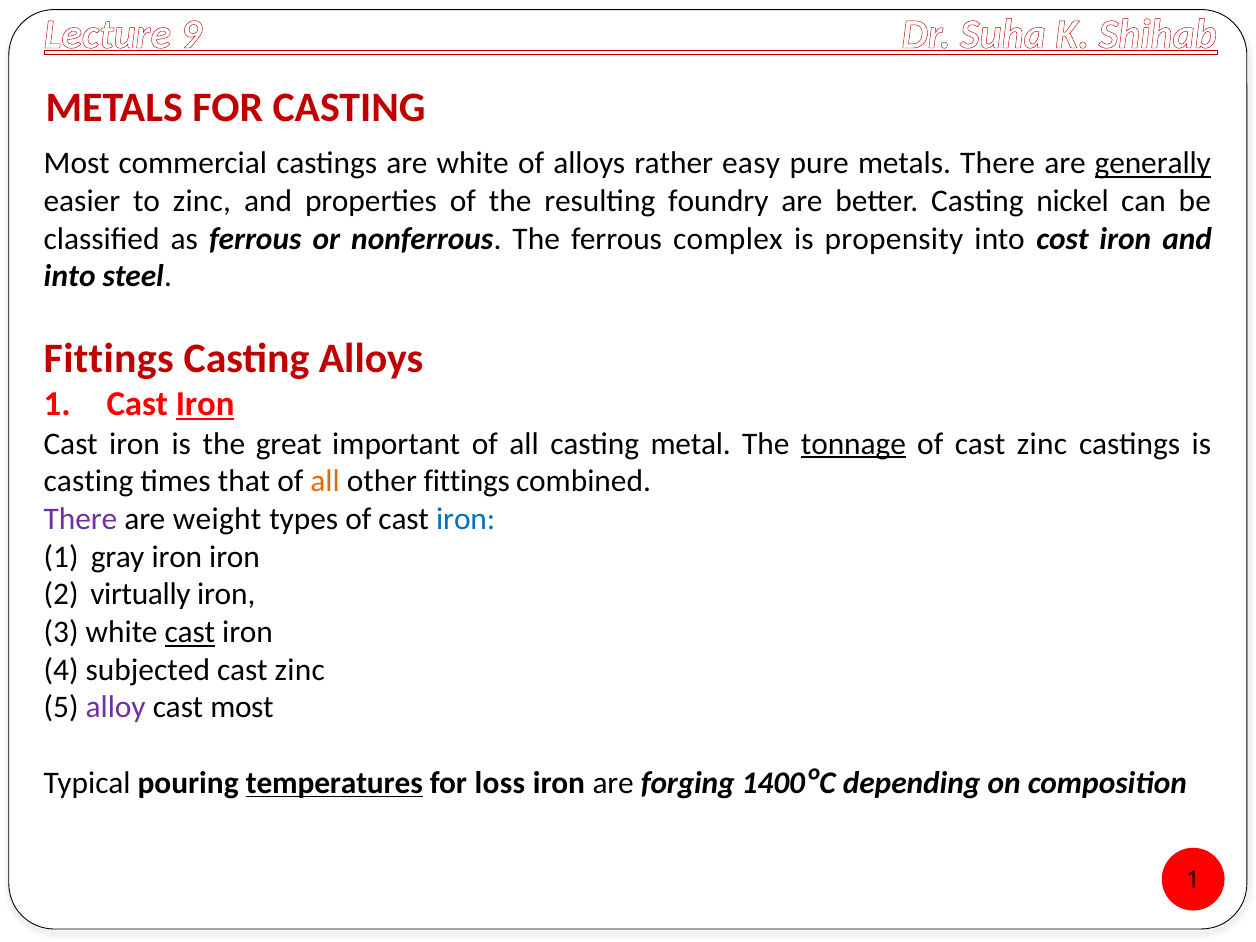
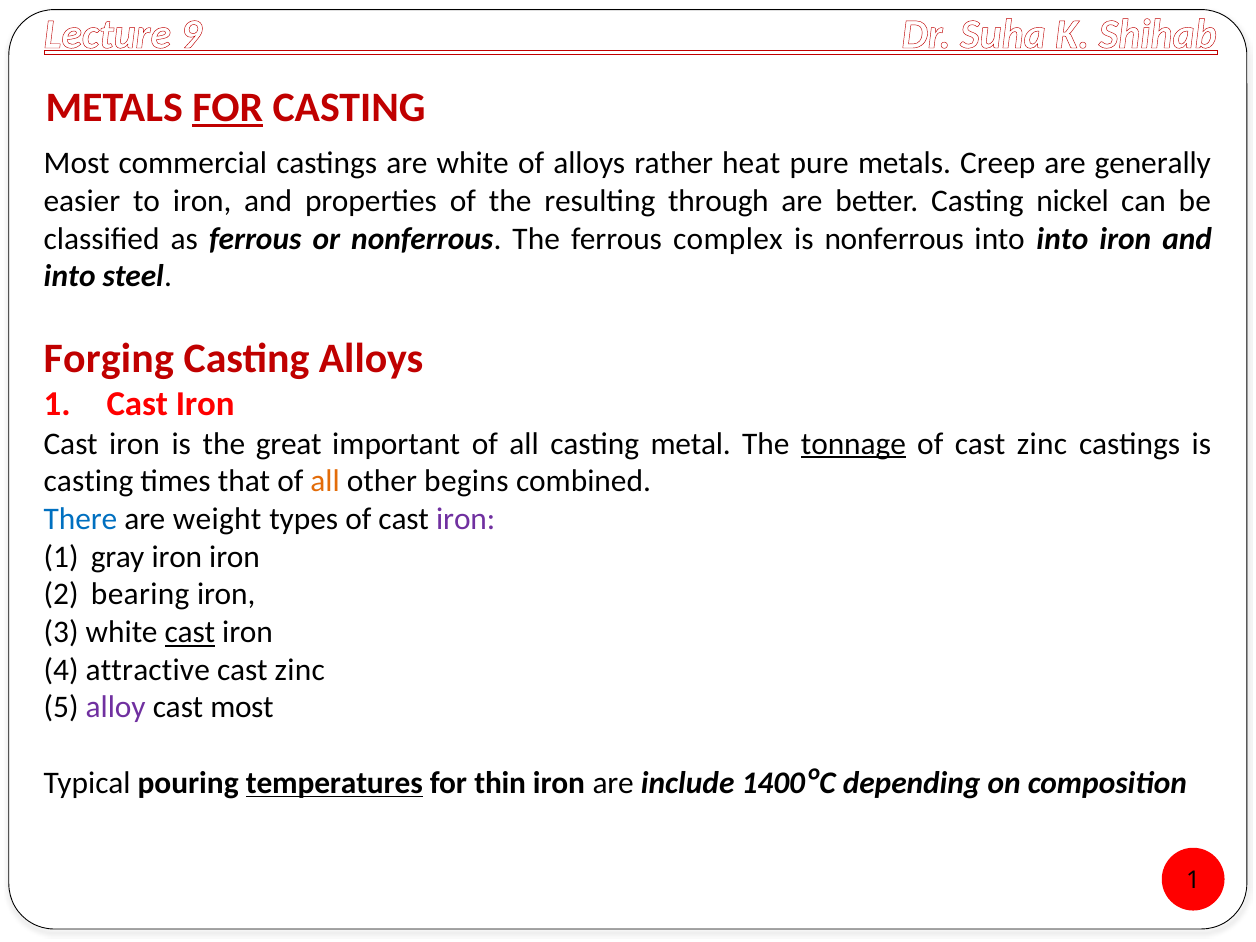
FOR at (228, 107) underline: none -> present
easy: easy -> heat
metals There: There -> Creep
generally underline: present -> none
to zinc: zinc -> iron
foundry: foundry -> through
is propensity: propensity -> nonferrous
into cost: cost -> into
Fittings at (109, 359): Fittings -> Forging
Iron at (205, 404) underline: present -> none
other fittings: fittings -> begins
There at (80, 519) colour: purple -> blue
iron at (466, 519) colour: blue -> purple
virtually: virtually -> bearing
subjected: subjected -> attractive
loss: loss -> thin
forging: forging -> include
